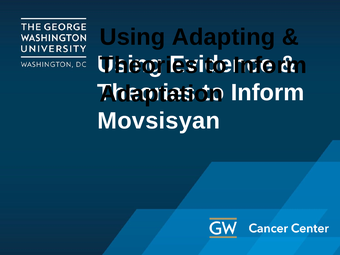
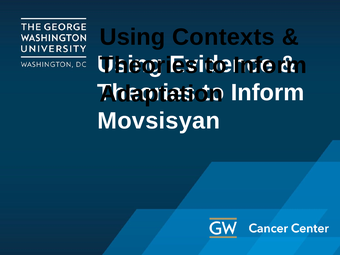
Adapting: Adapting -> Contexts
